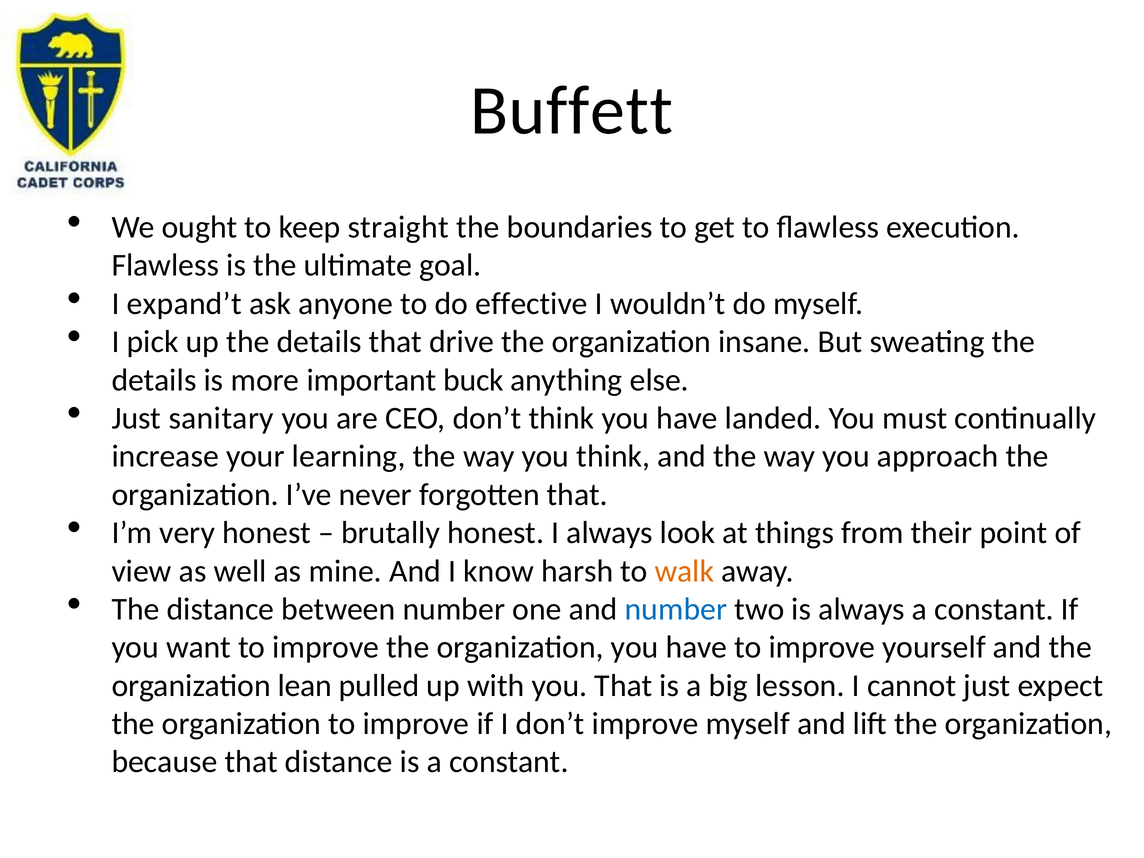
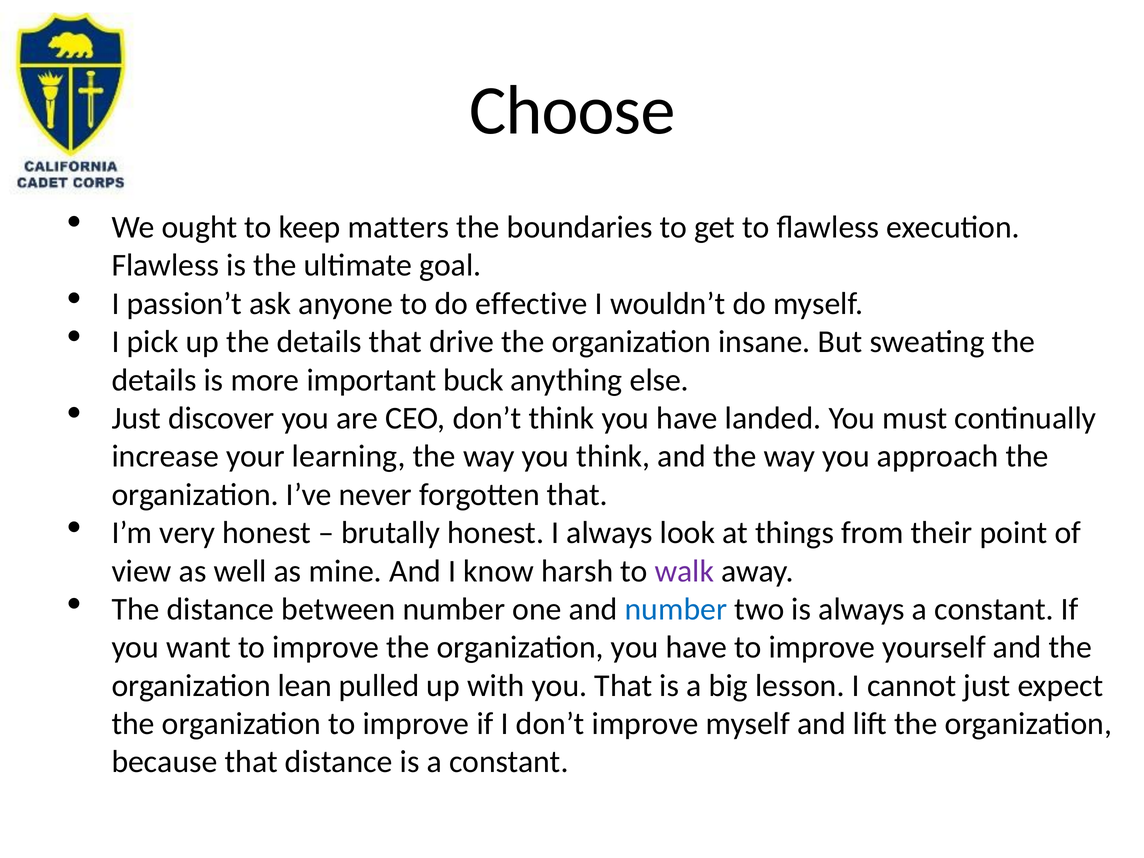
Buffett: Buffett -> Choose
straight: straight -> matters
expand’t: expand’t -> passion’t
sanitary: sanitary -> discover
walk colour: orange -> purple
